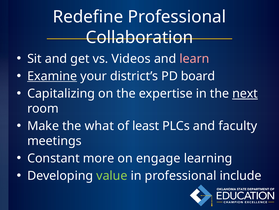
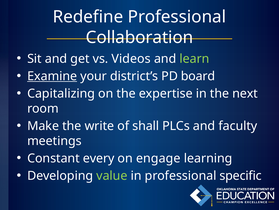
learn colour: pink -> light green
next underline: present -> none
what: what -> write
least: least -> shall
more: more -> every
include: include -> specific
